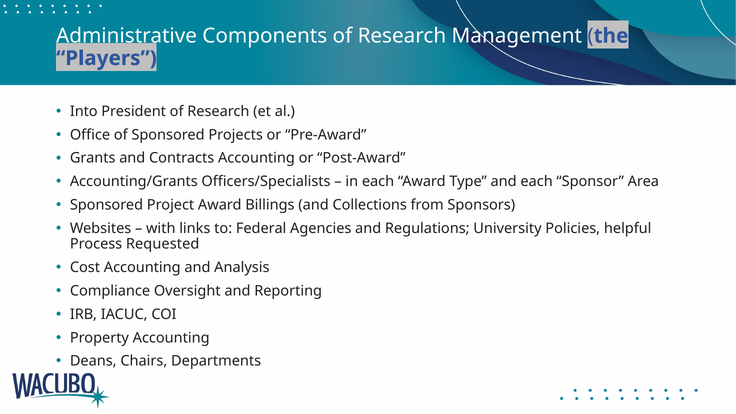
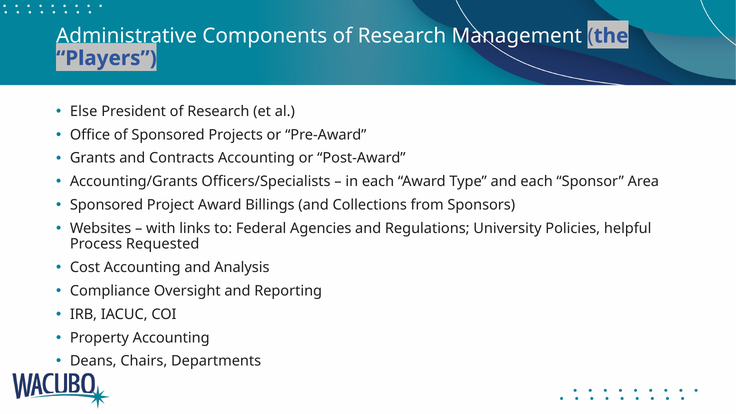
Into: Into -> Else
